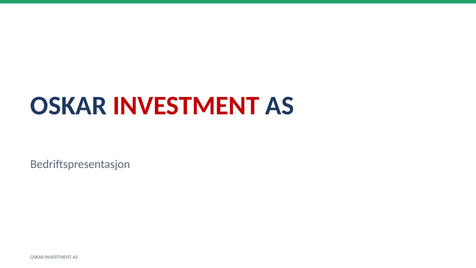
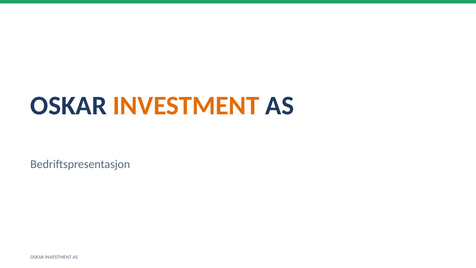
INVESTMENT at (186, 106) colour: red -> orange
